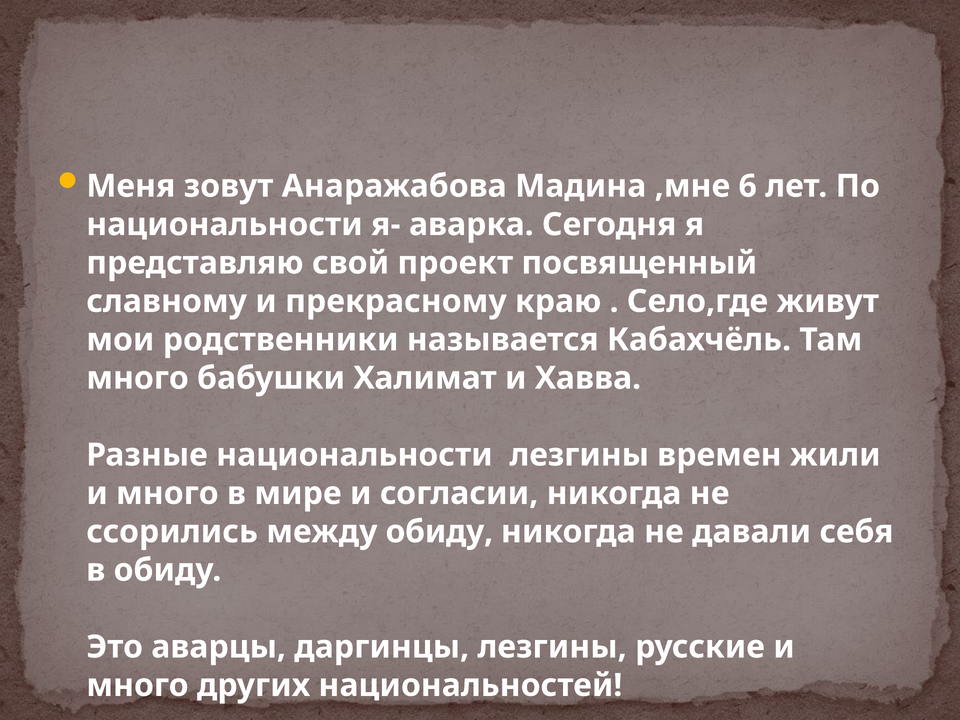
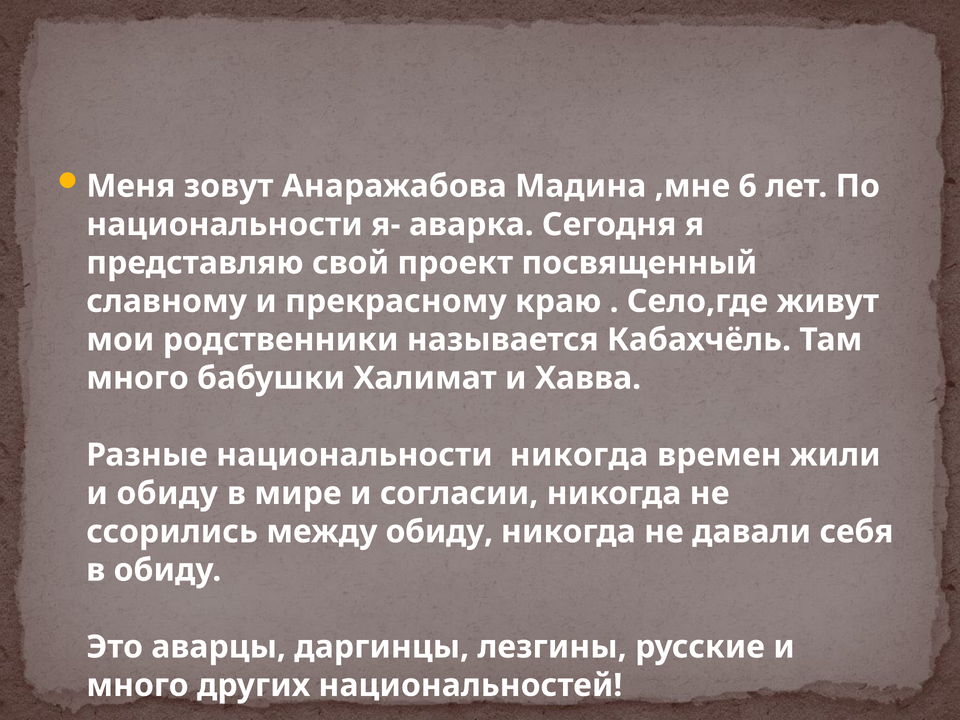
национальности лезгины: лезгины -> никогда
много at (167, 493): много -> обиду
